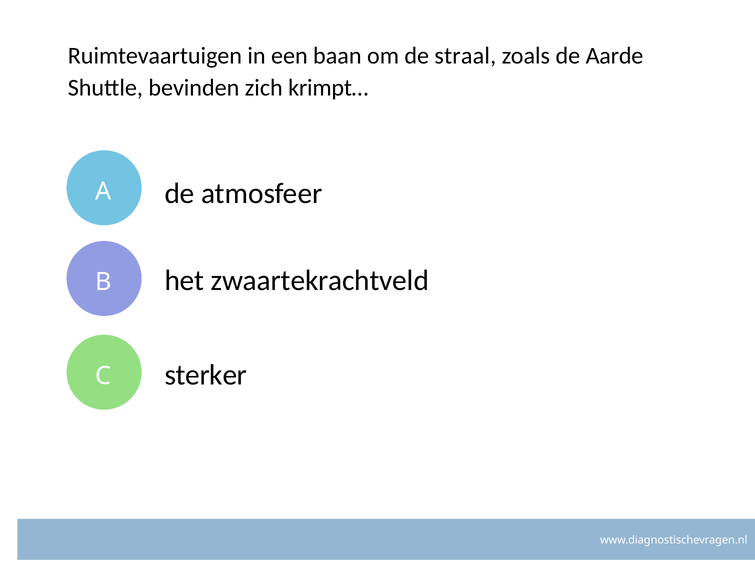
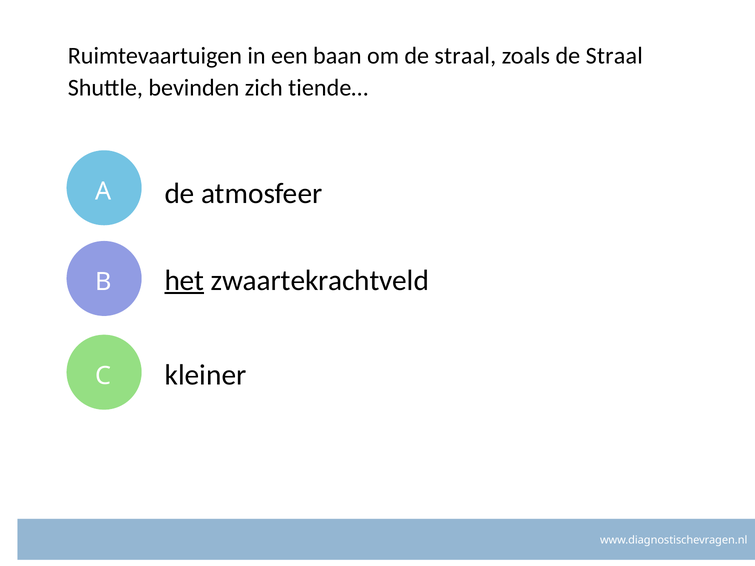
zoals de Aarde: Aarde -> Straal
krimpt…: krimpt… -> tiende…
het underline: none -> present
sterker: sterker -> kleiner
